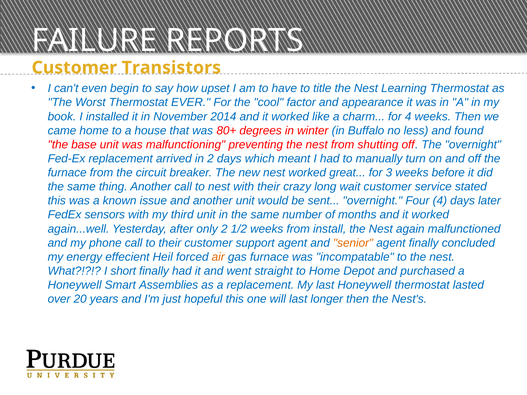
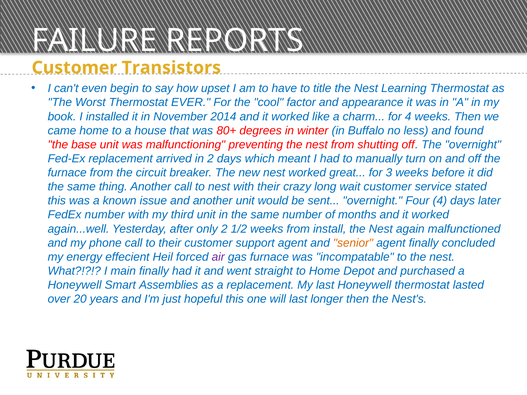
FedEx sensors: sensors -> number
air colour: orange -> purple
short: short -> main
